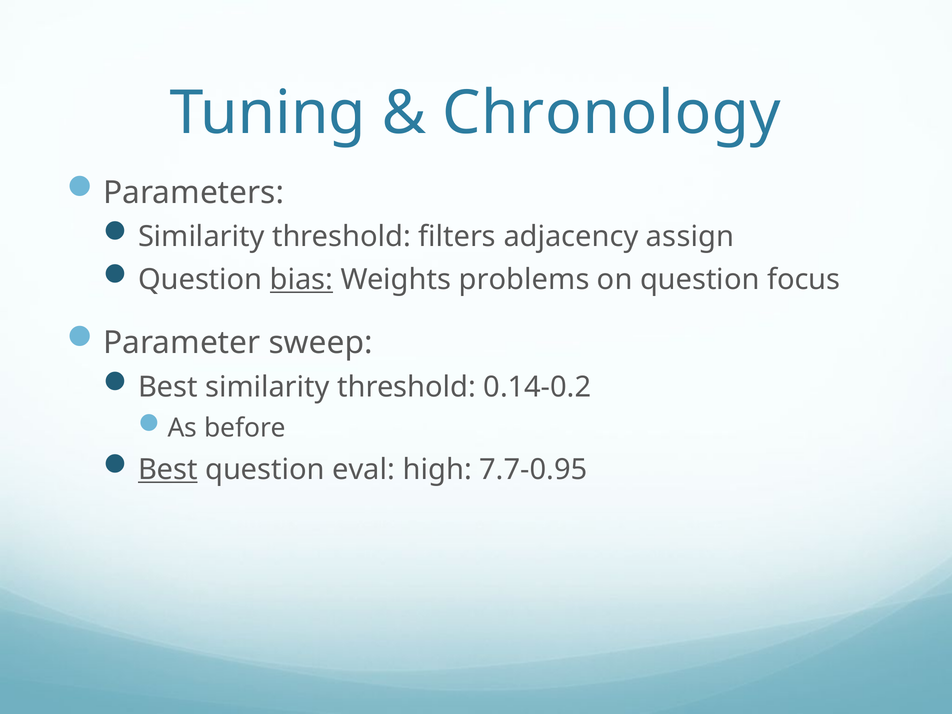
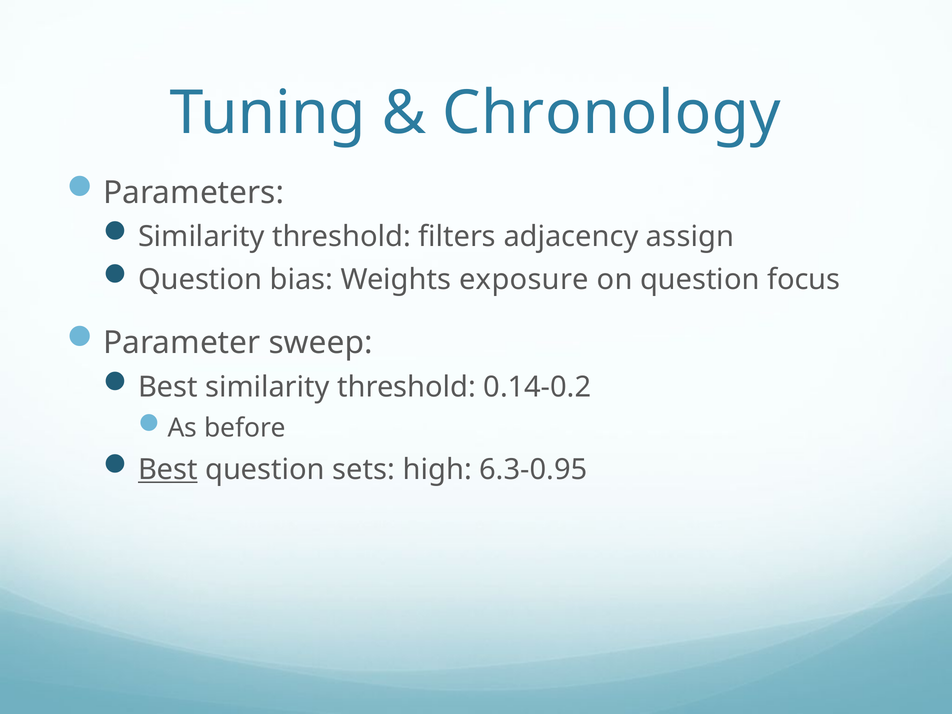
bias underline: present -> none
problems: problems -> exposure
eval: eval -> sets
7.7-0.95: 7.7-0.95 -> 6.3-0.95
